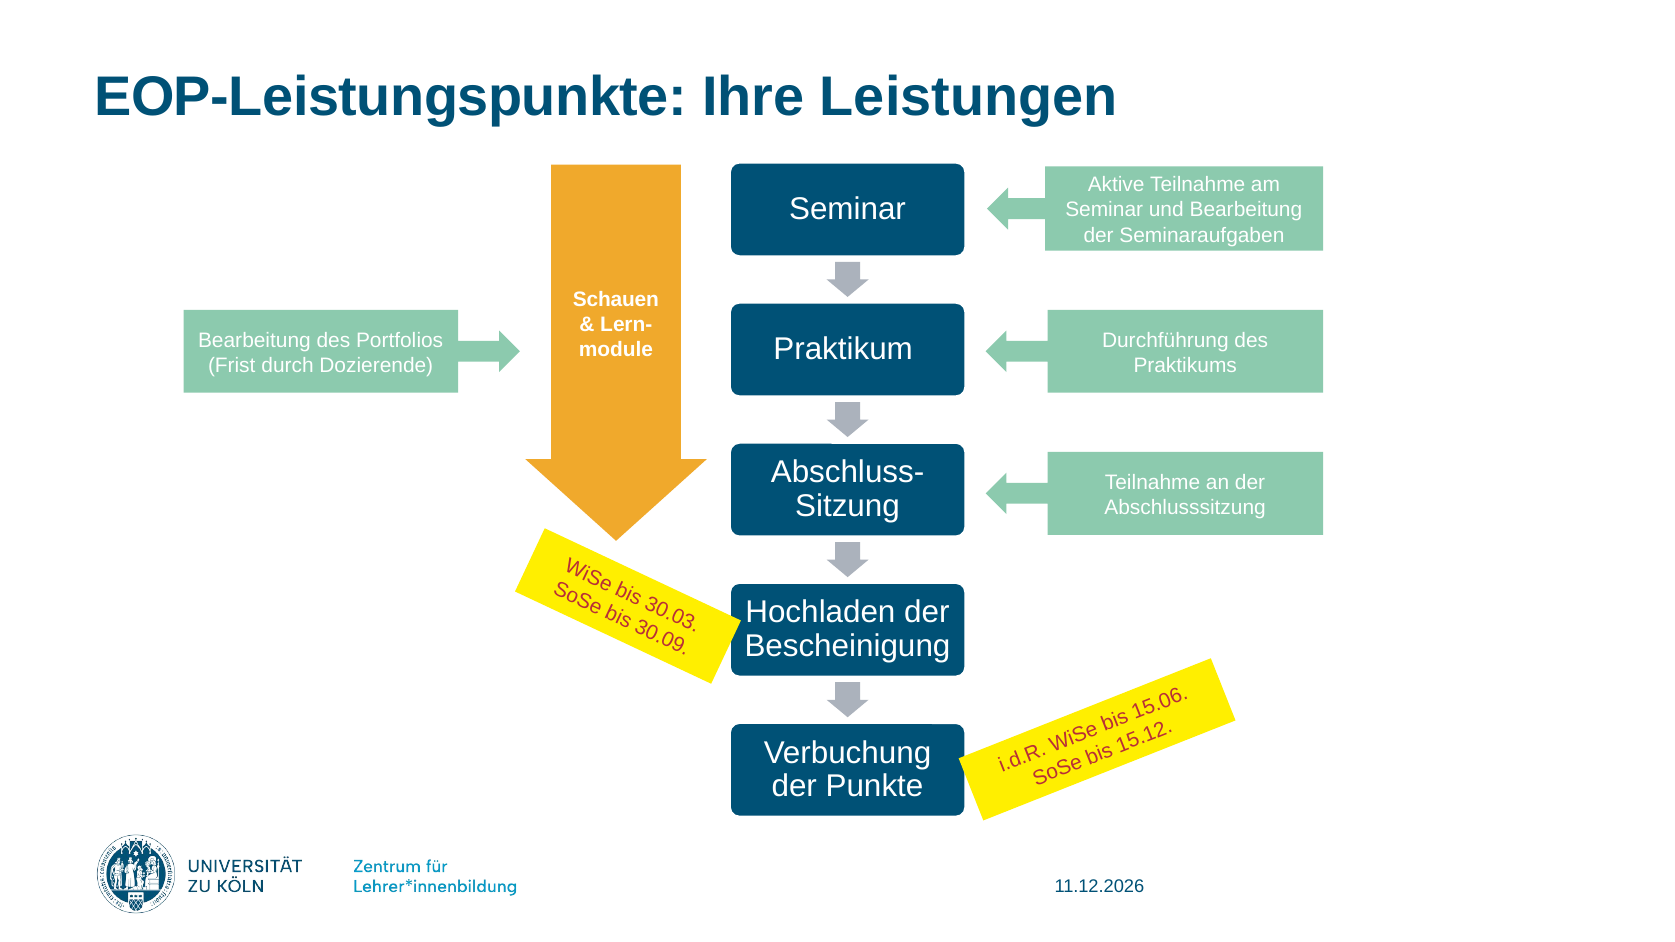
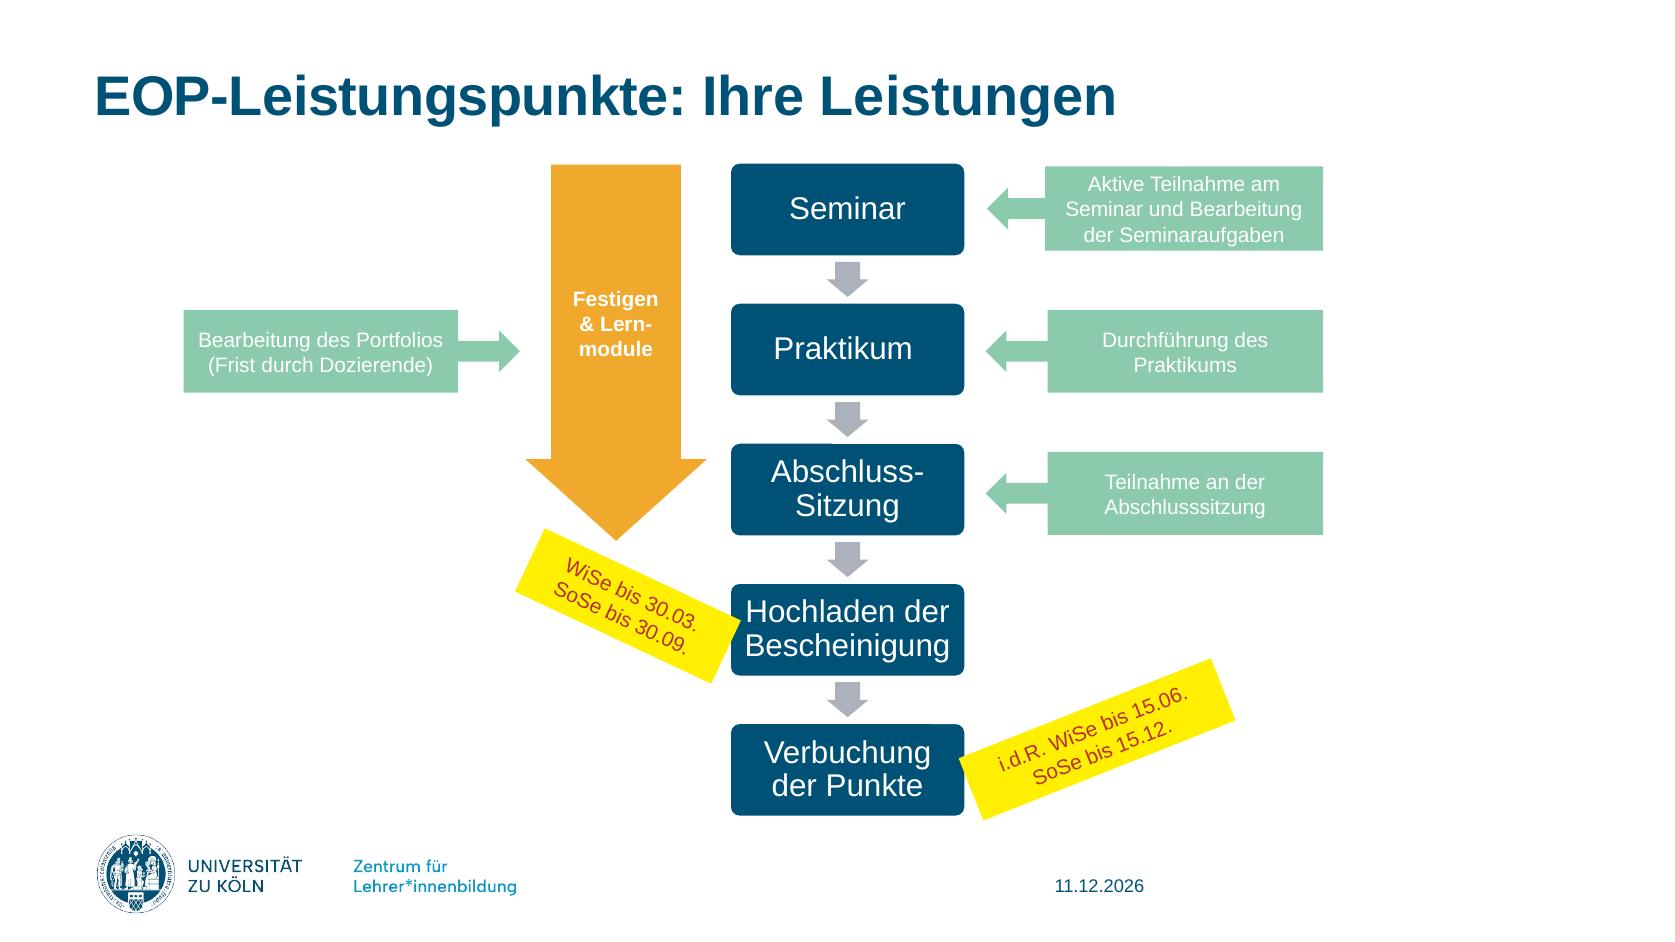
Schauen: Schauen -> Festigen
